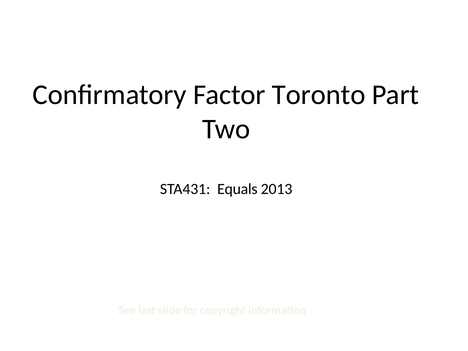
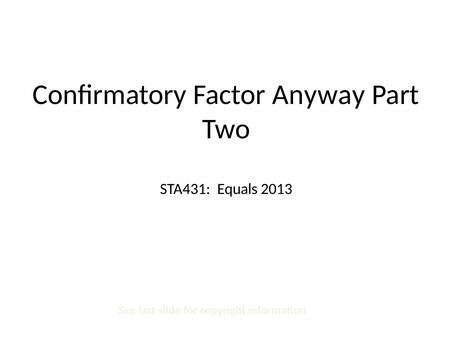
Toronto: Toronto -> Anyway
